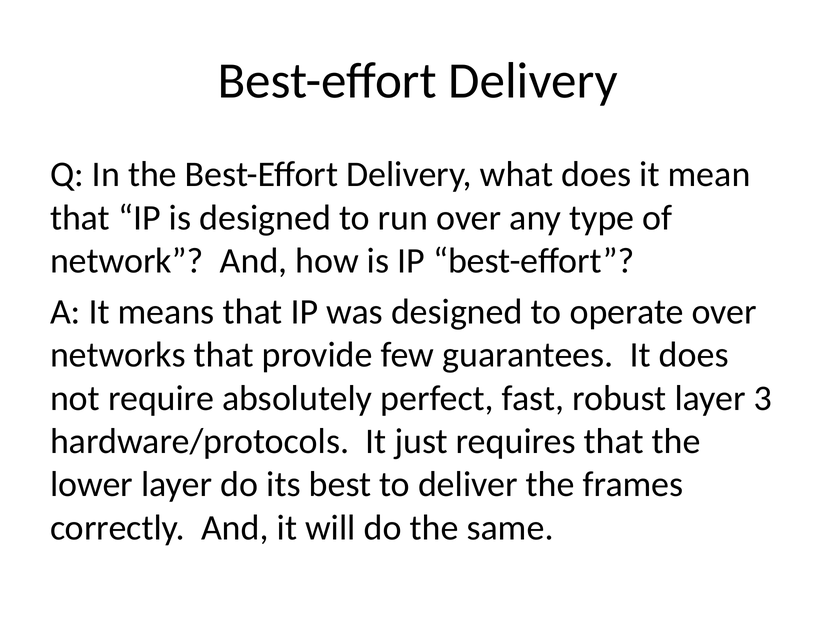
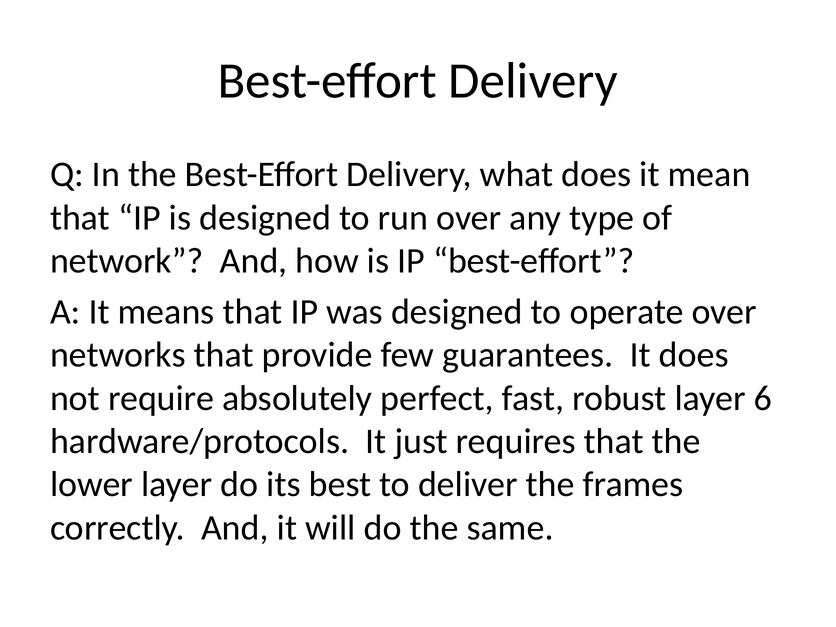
3: 3 -> 6
